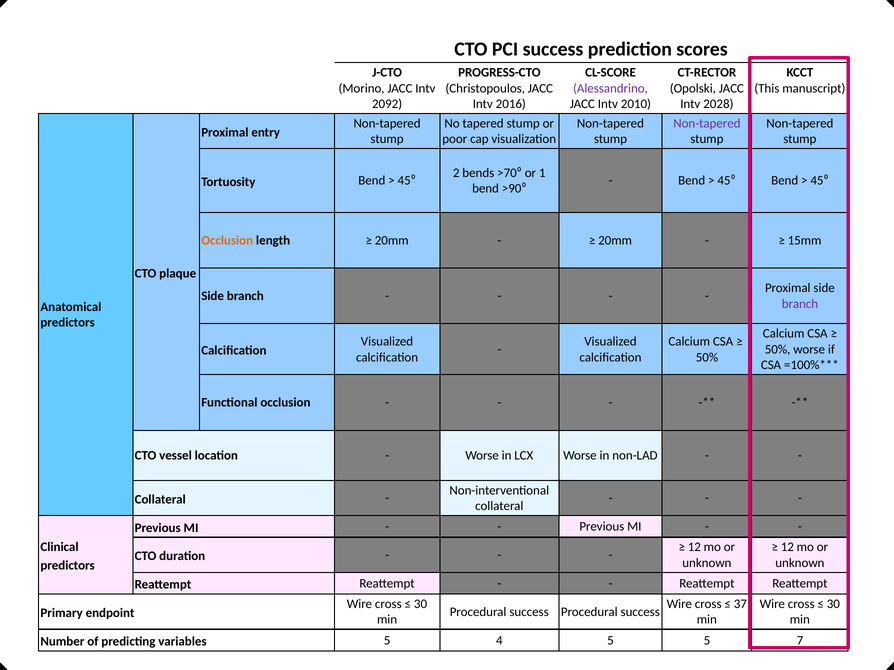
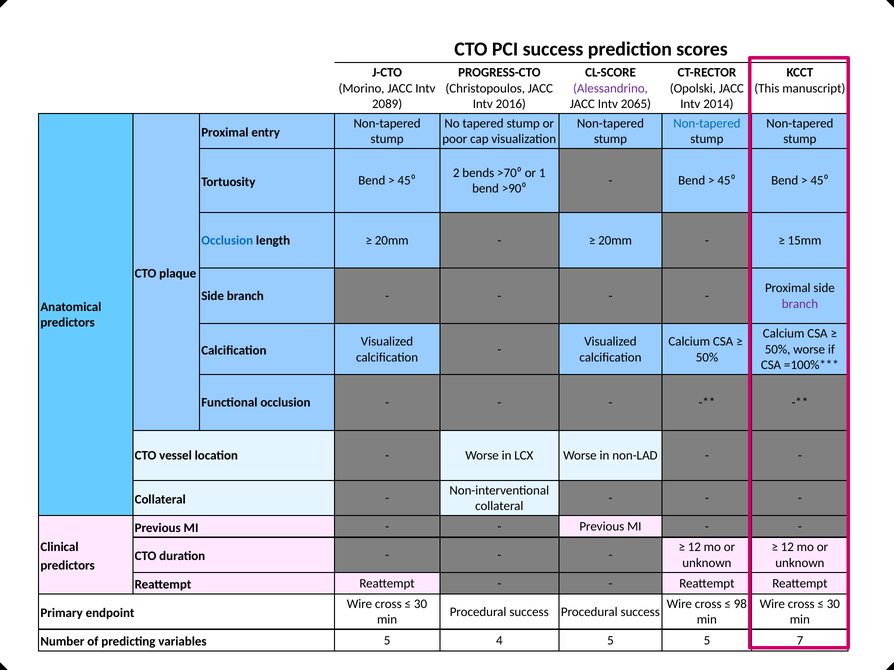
2092: 2092 -> 2089
2010: 2010 -> 2065
2028: 2028 -> 2014
Non-tapered at (707, 123) colour: purple -> blue
Occlusion at (227, 241) colour: orange -> blue
37: 37 -> 98
